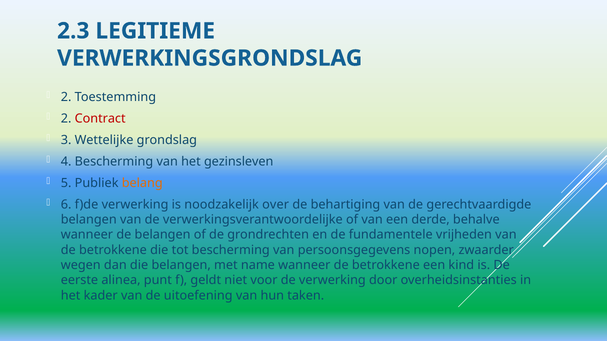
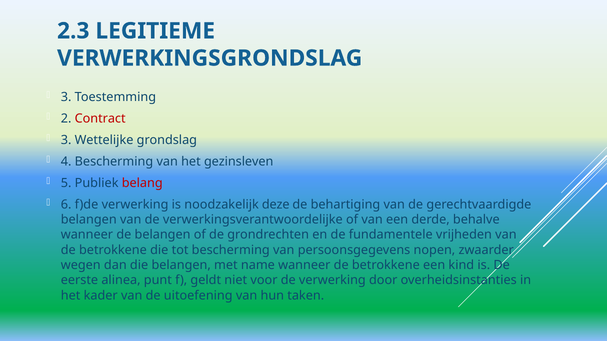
2 at (66, 97): 2 -> 3
belang colour: orange -> red
over: over -> deze
